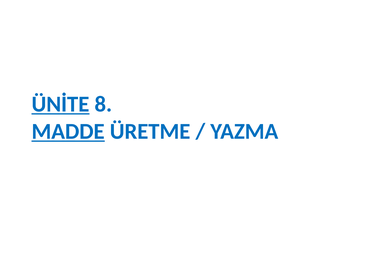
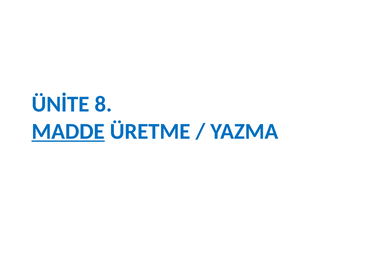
ÜNİTE underline: present -> none
